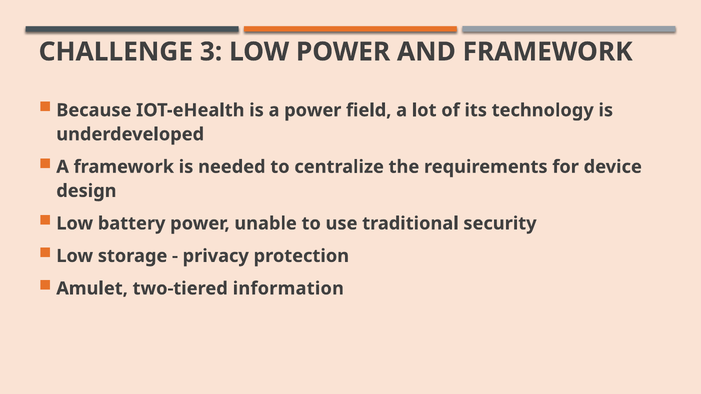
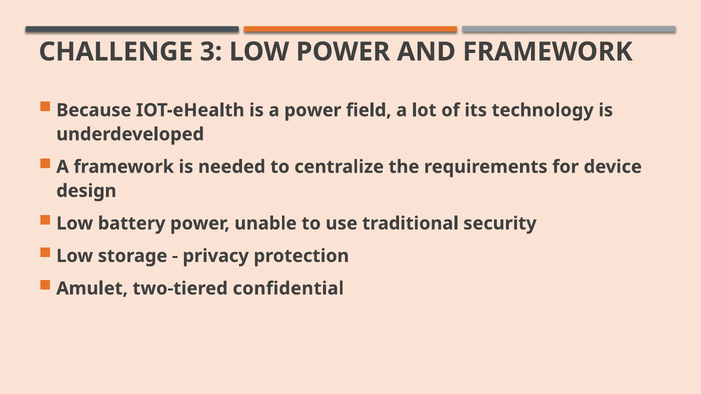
information: information -> confidential
